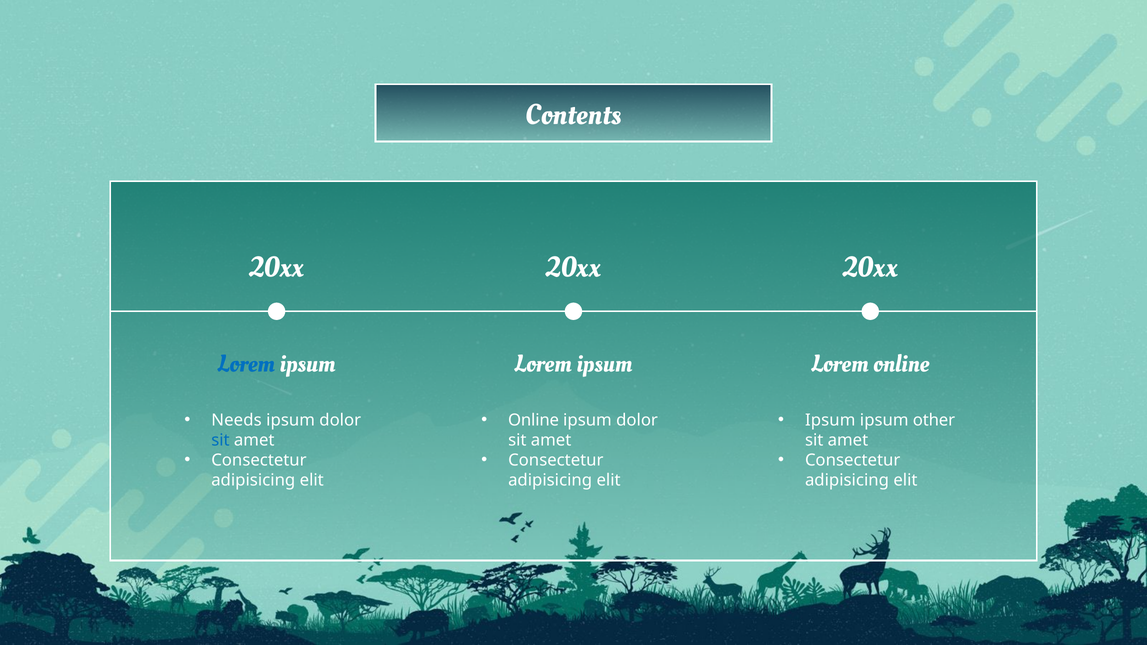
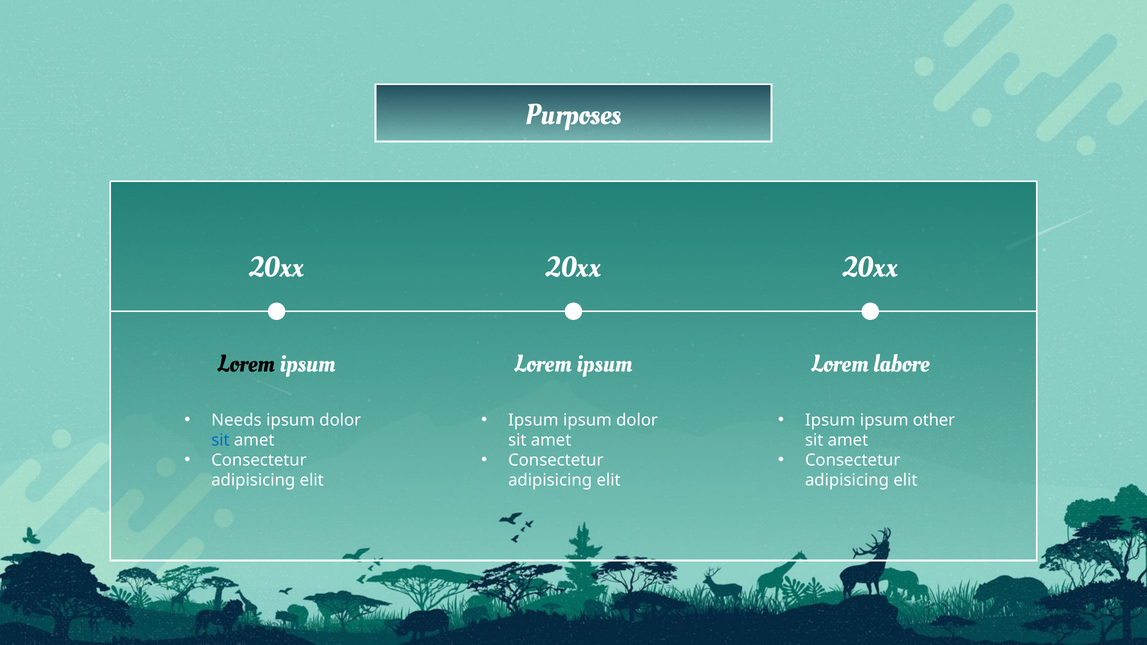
Contents: Contents -> Purposes
Lorem at (246, 364) colour: blue -> black
Lorem online: online -> labore
Online at (534, 420): Online -> Ipsum
